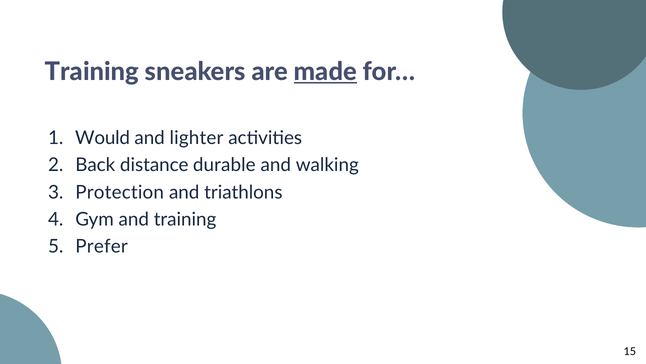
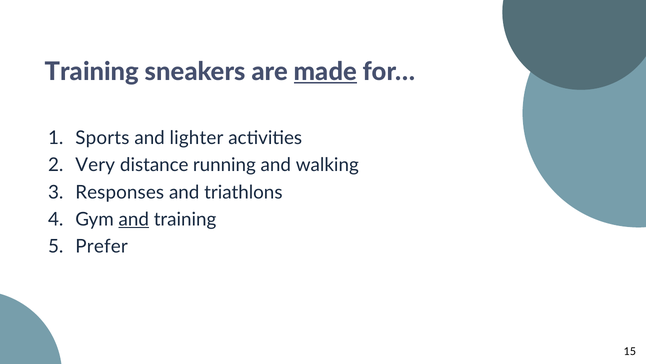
Would: Would -> Sports
Back: Back -> Very
durable: durable -> running
Protection: Protection -> Responses
and at (134, 219) underline: none -> present
